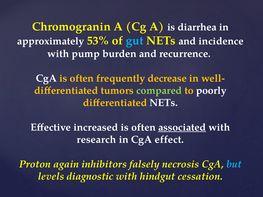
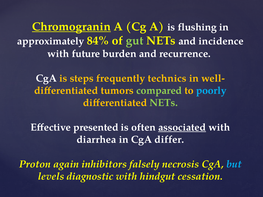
Chromogranin underline: none -> present
diarrhea: diarrhea -> flushing
53%: 53% -> 84%
gut colour: light blue -> light green
pump: pump -> future
often at (82, 78): often -> steps
decrease: decrease -> technics
poorly colour: white -> light blue
NETs at (164, 103) colour: white -> light green
increased: increased -> presented
research: research -> diarrhea
effect: effect -> differ
